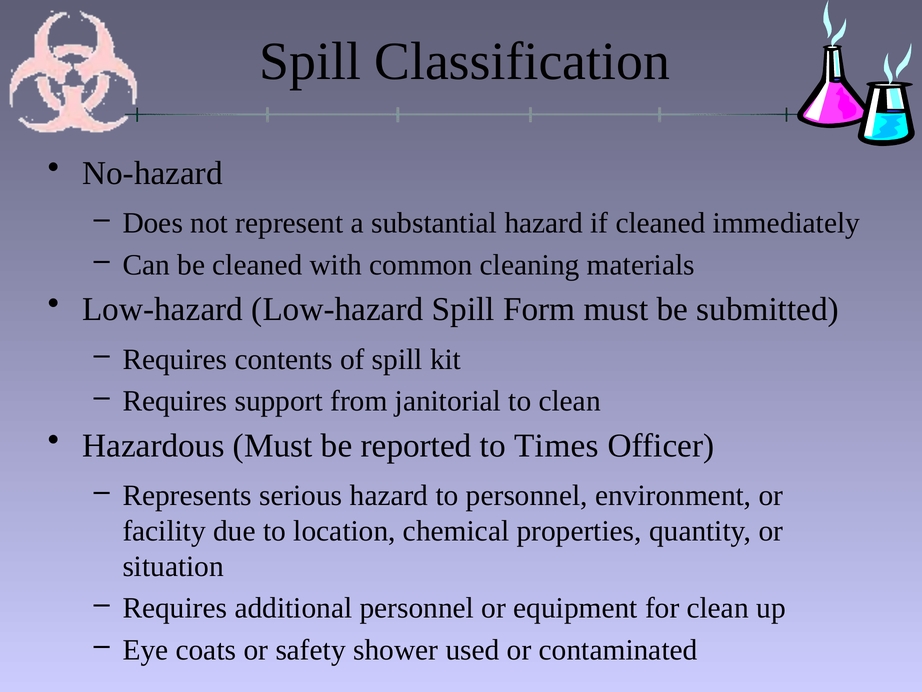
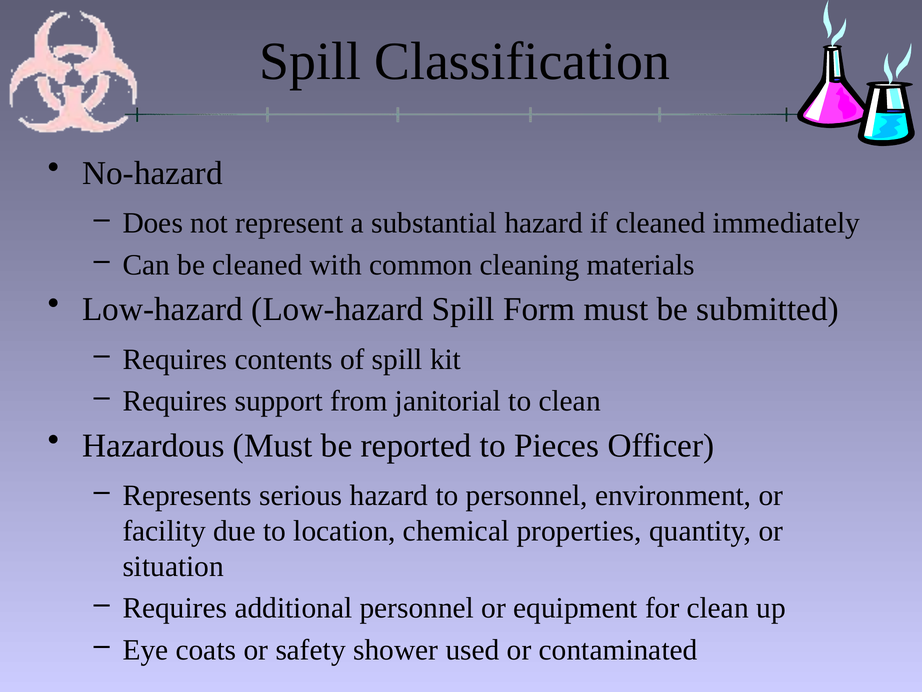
Times: Times -> Pieces
